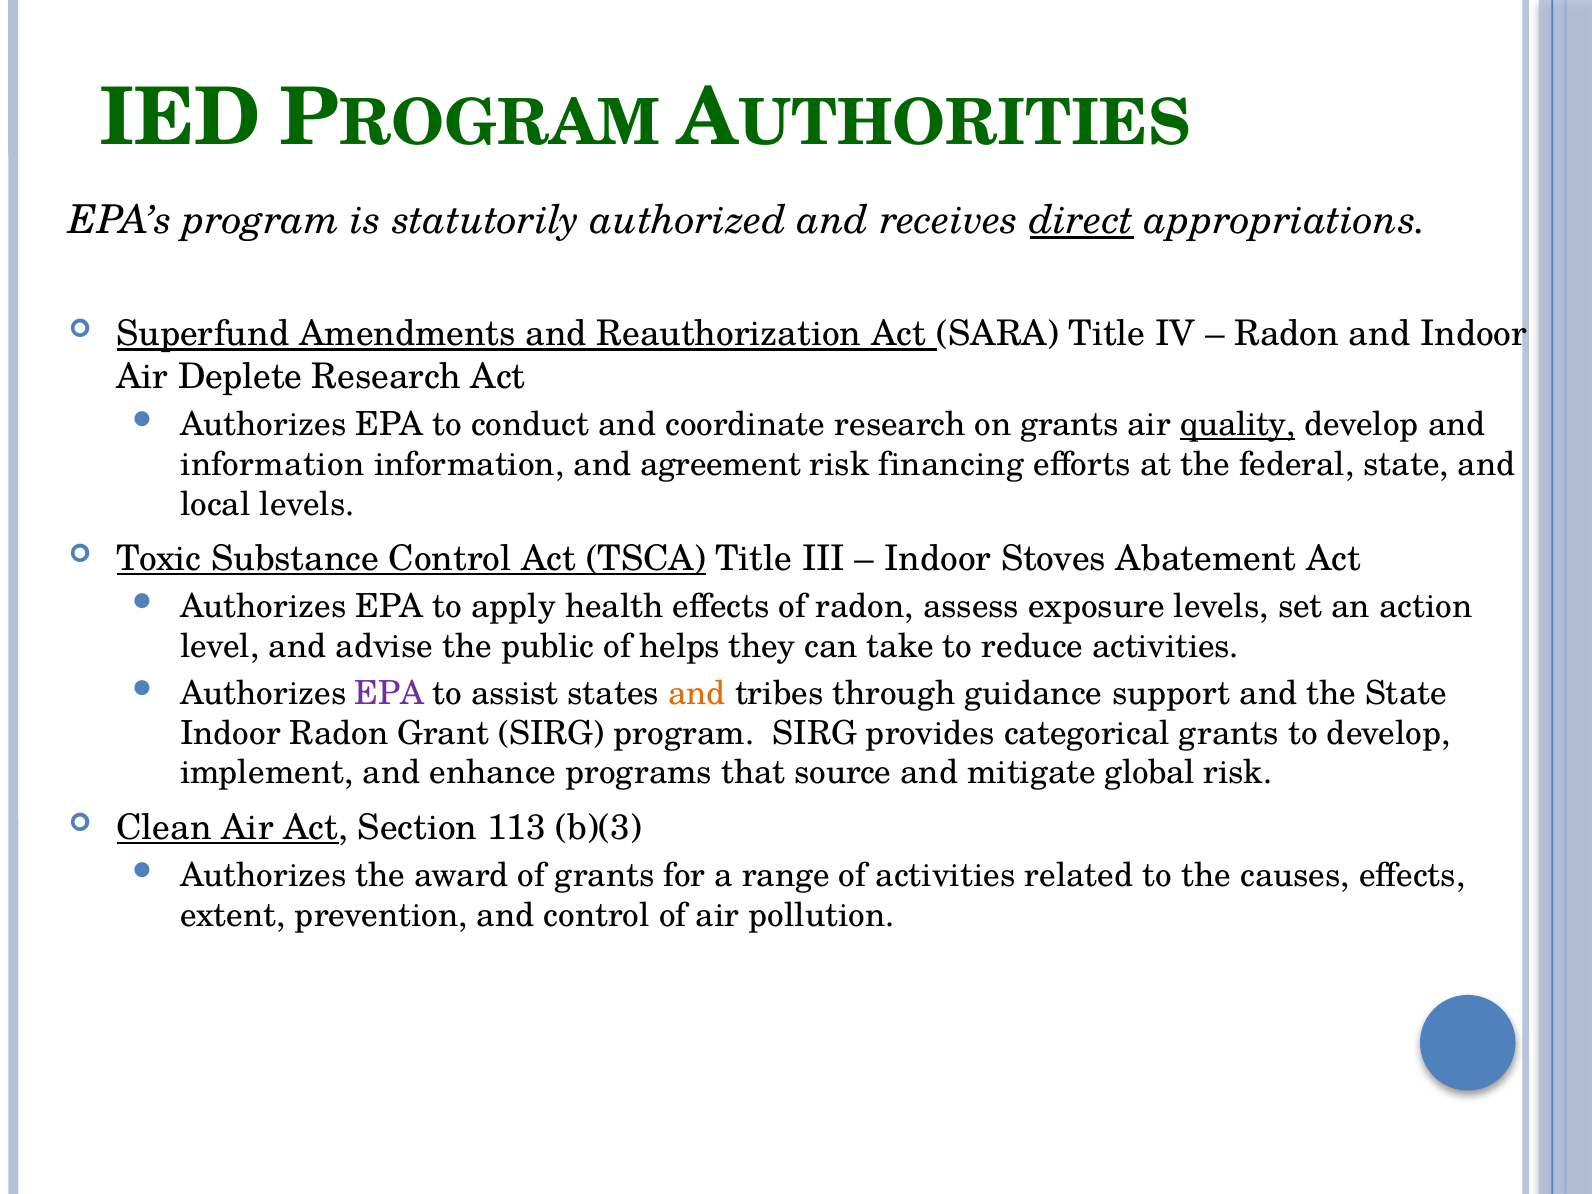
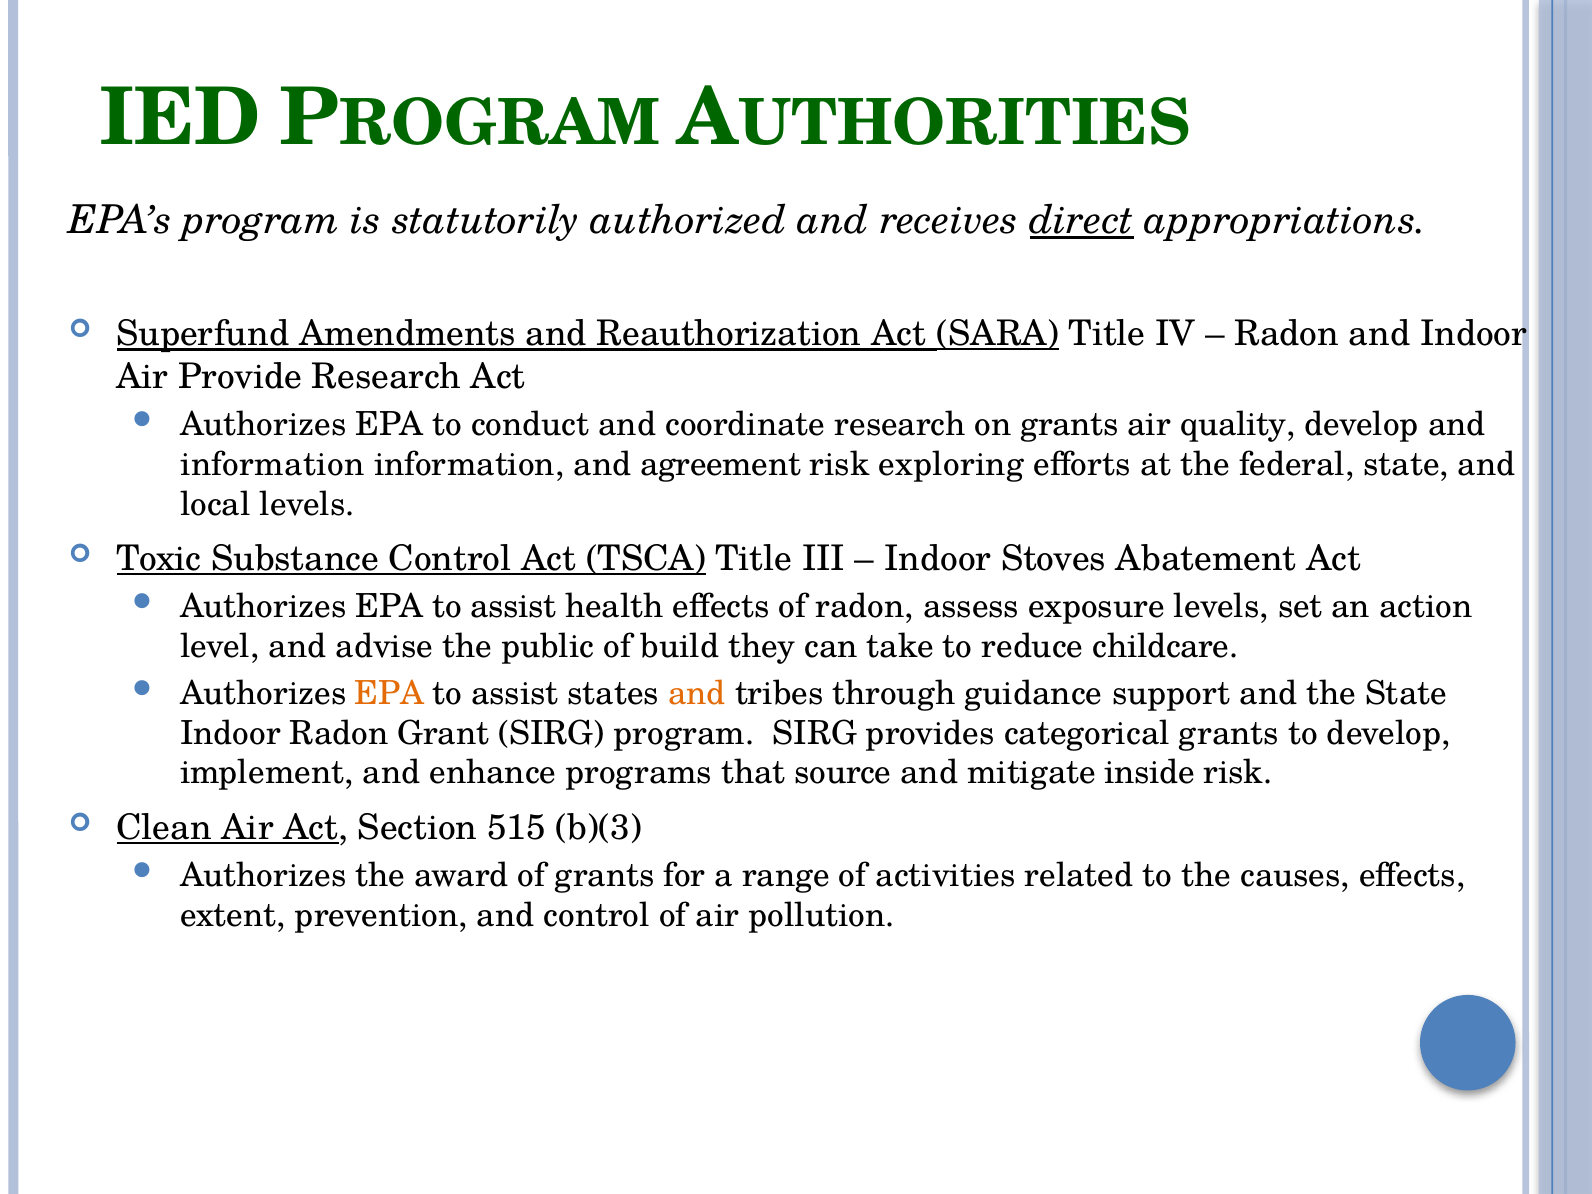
SARA underline: none -> present
Deplete: Deplete -> Provide
quality underline: present -> none
financing: financing -> exploring
apply at (513, 607): apply -> assist
helps: helps -> build
reduce activities: activities -> childcare
EPA at (389, 693) colour: purple -> orange
global: global -> inside
113: 113 -> 515
